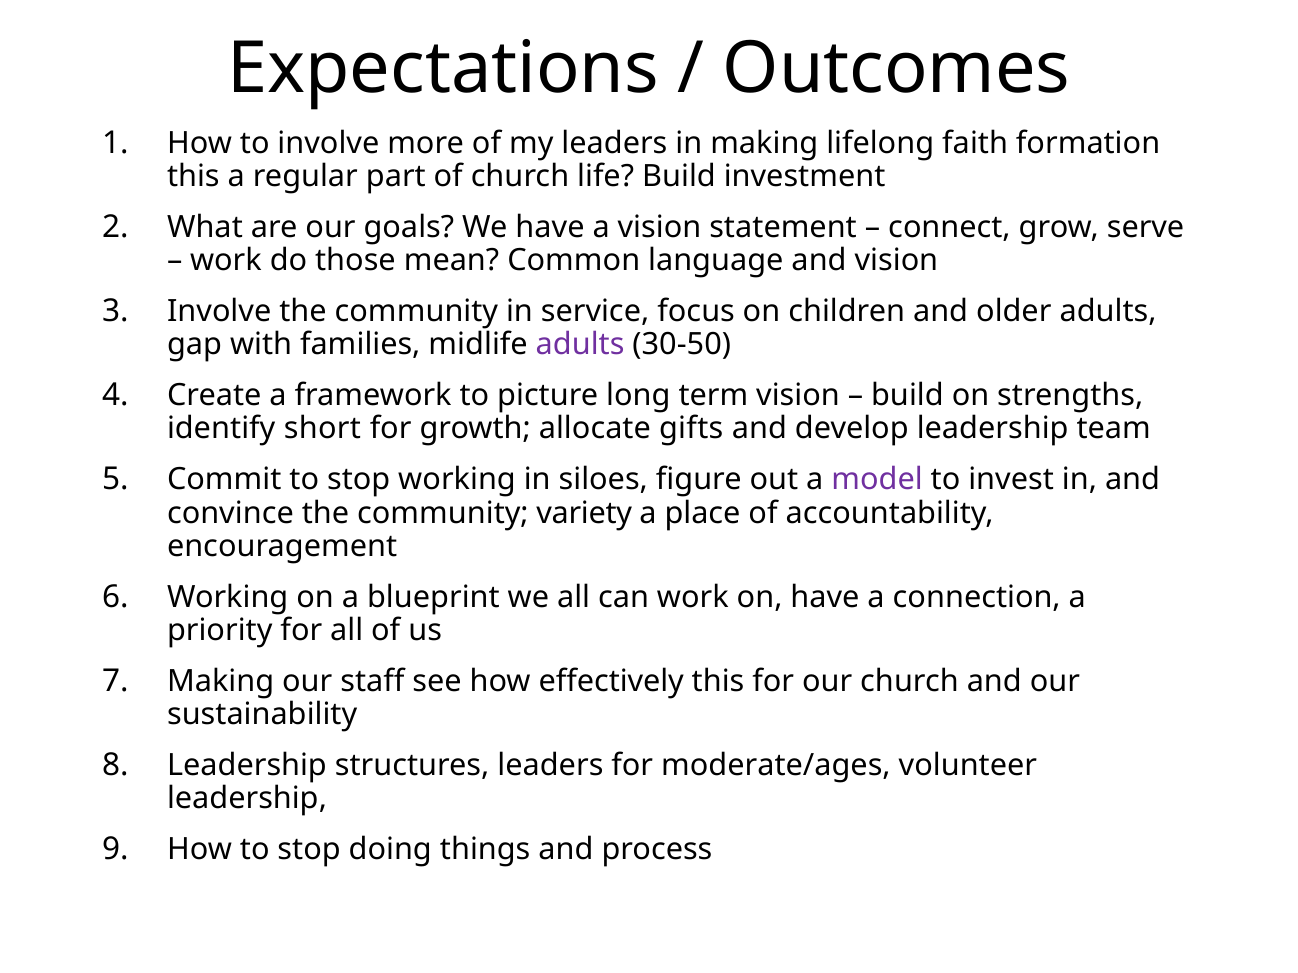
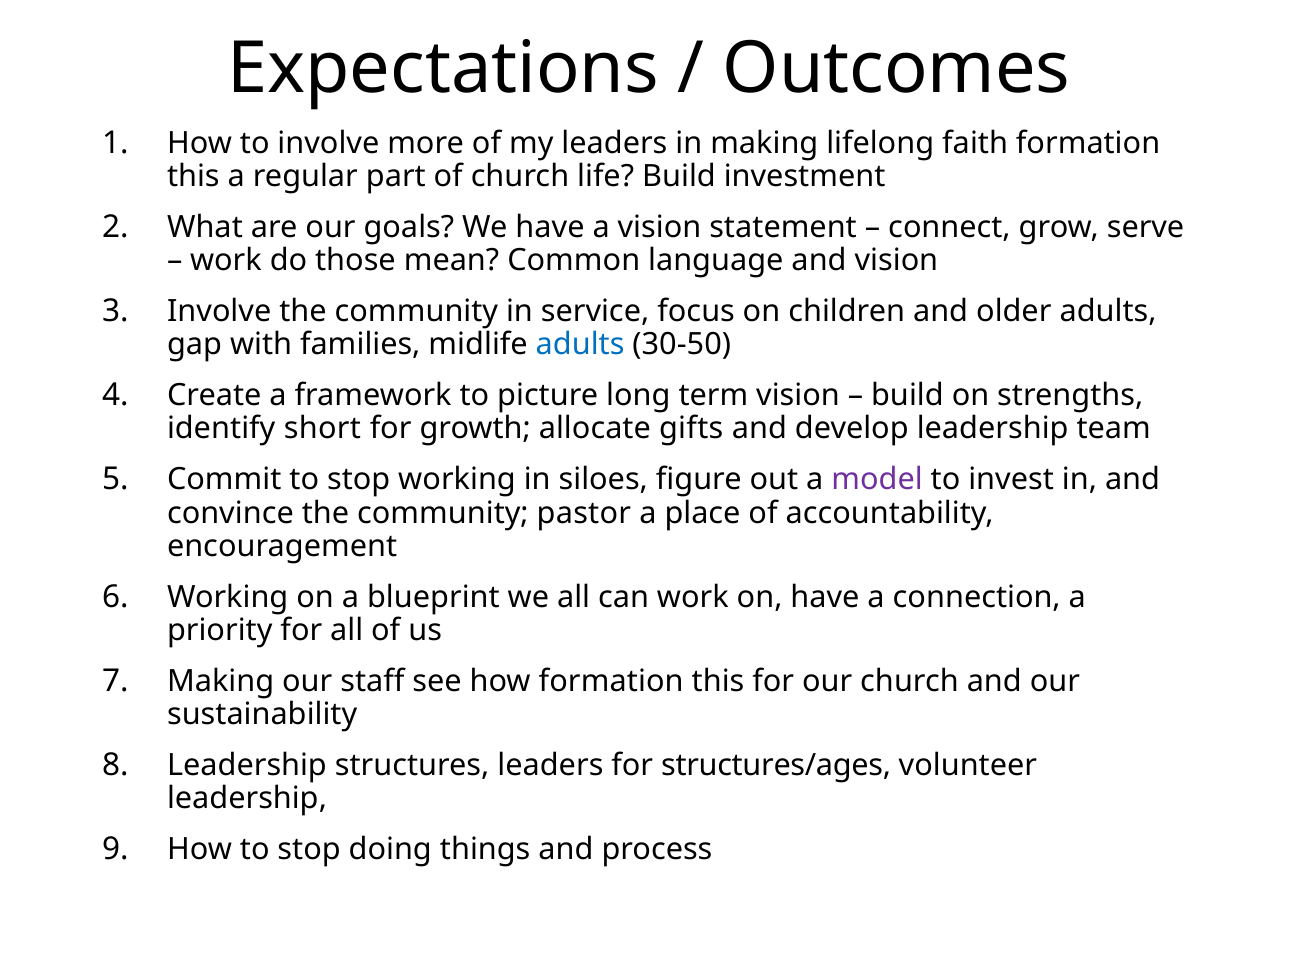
adults at (580, 345) colour: purple -> blue
variety: variety -> pastor
how effectively: effectively -> formation
moderate/ages: moderate/ages -> structures/ages
